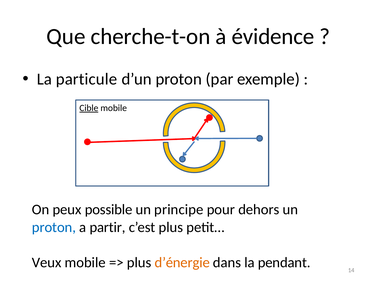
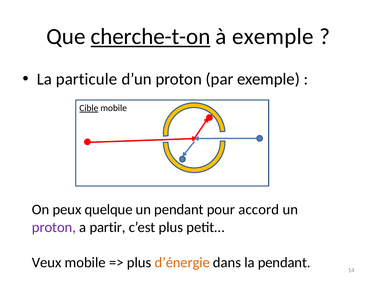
cherche-t-on underline: none -> present
à évidence: évidence -> exemple
possible: possible -> quelque
un principe: principe -> pendant
dehors: dehors -> accord
proton at (54, 227) colour: blue -> purple
